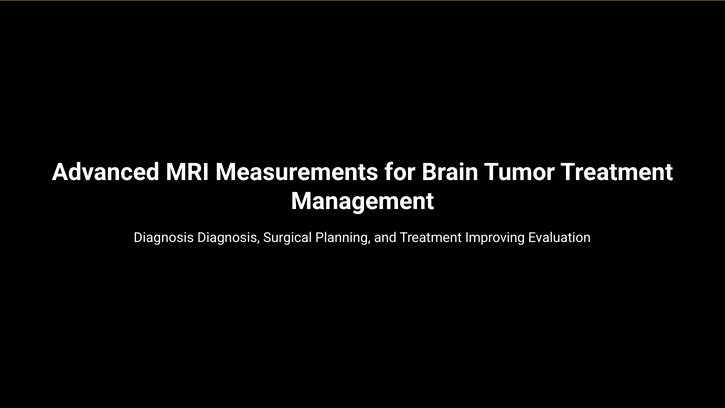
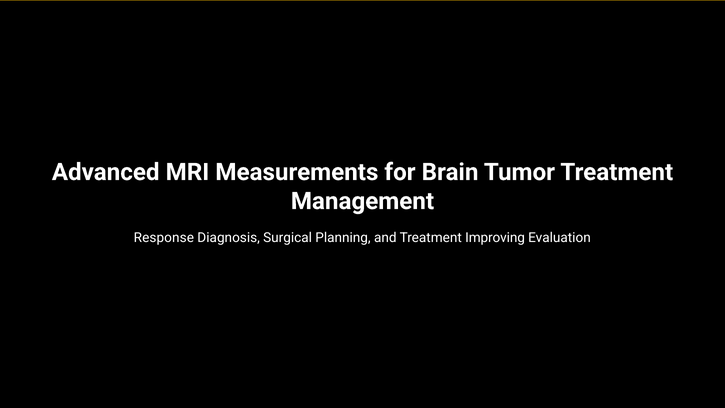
Diagnosis at (164, 237): Diagnosis -> Response
